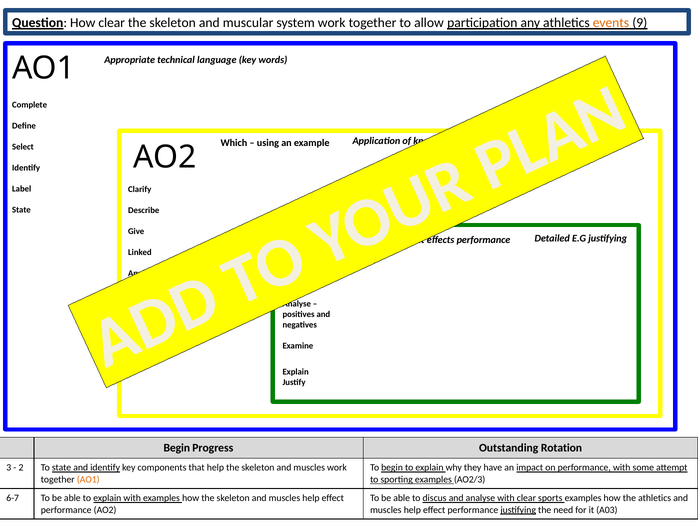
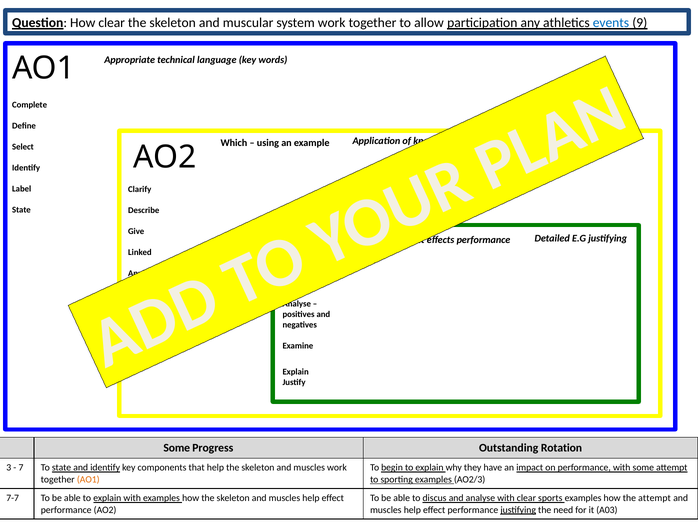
events colour: orange -> blue
Begin at (177, 448): Begin -> Some
2: 2 -> 7
6-7: 6-7 -> 7-7
the athletics: athletics -> attempt
